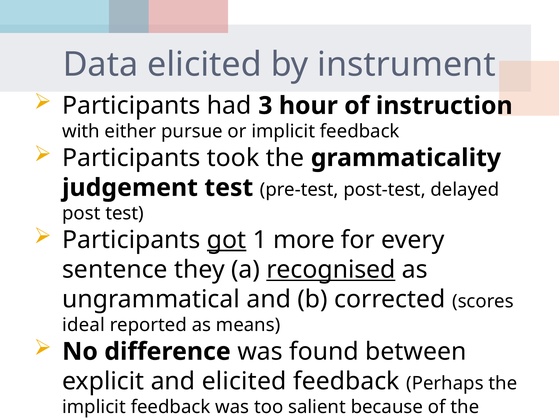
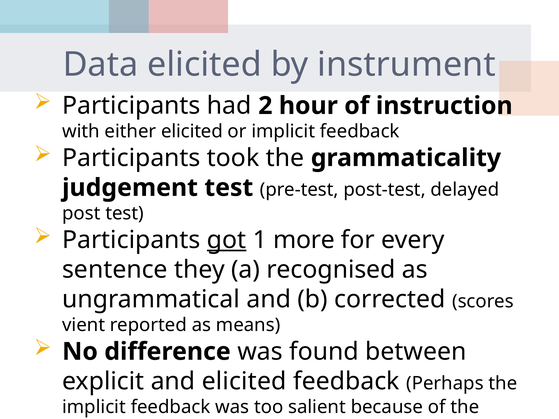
3: 3 -> 2
either pursue: pursue -> elicited
recognised underline: present -> none
ideal: ideal -> vient
